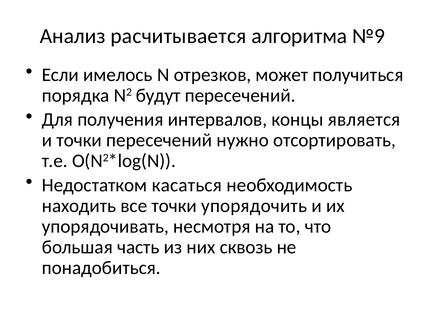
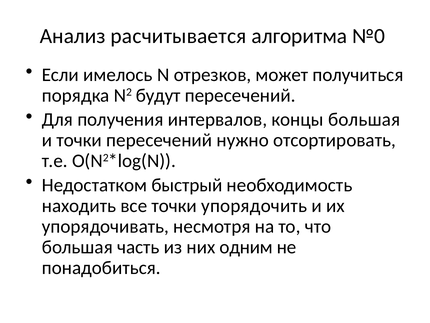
№9: №9 -> №0
концы является: является -> большая
касаться: касаться -> быстрый
сквозь: сквозь -> одним
